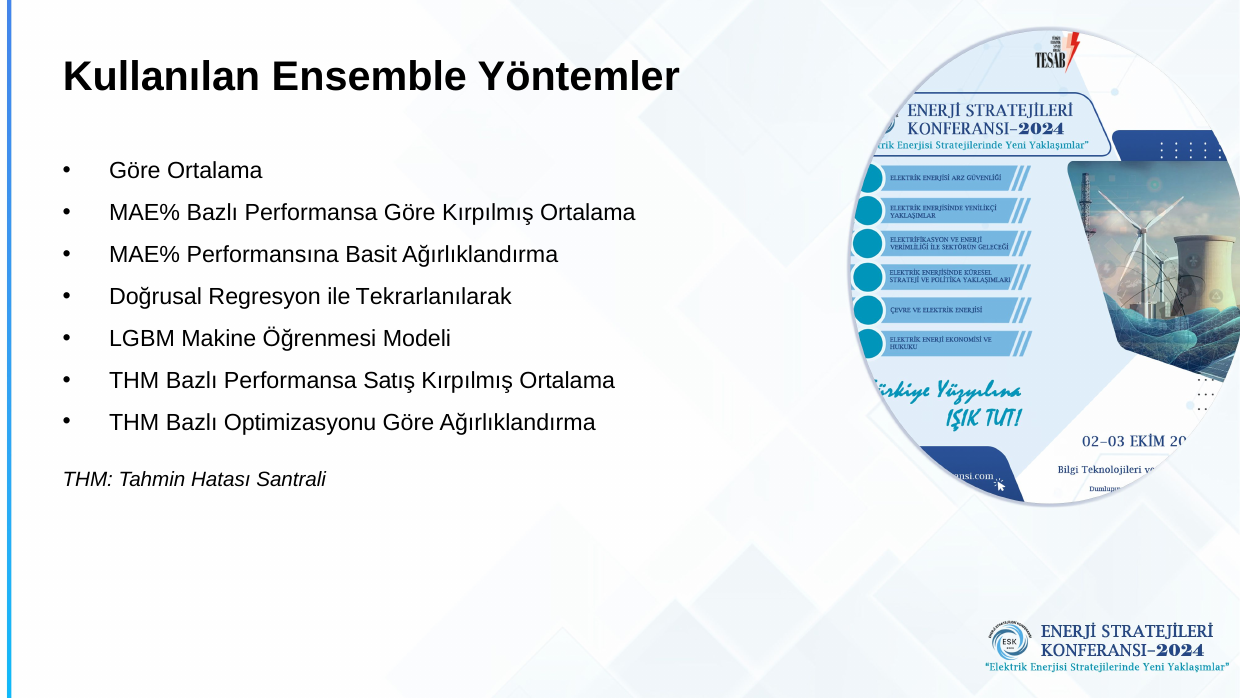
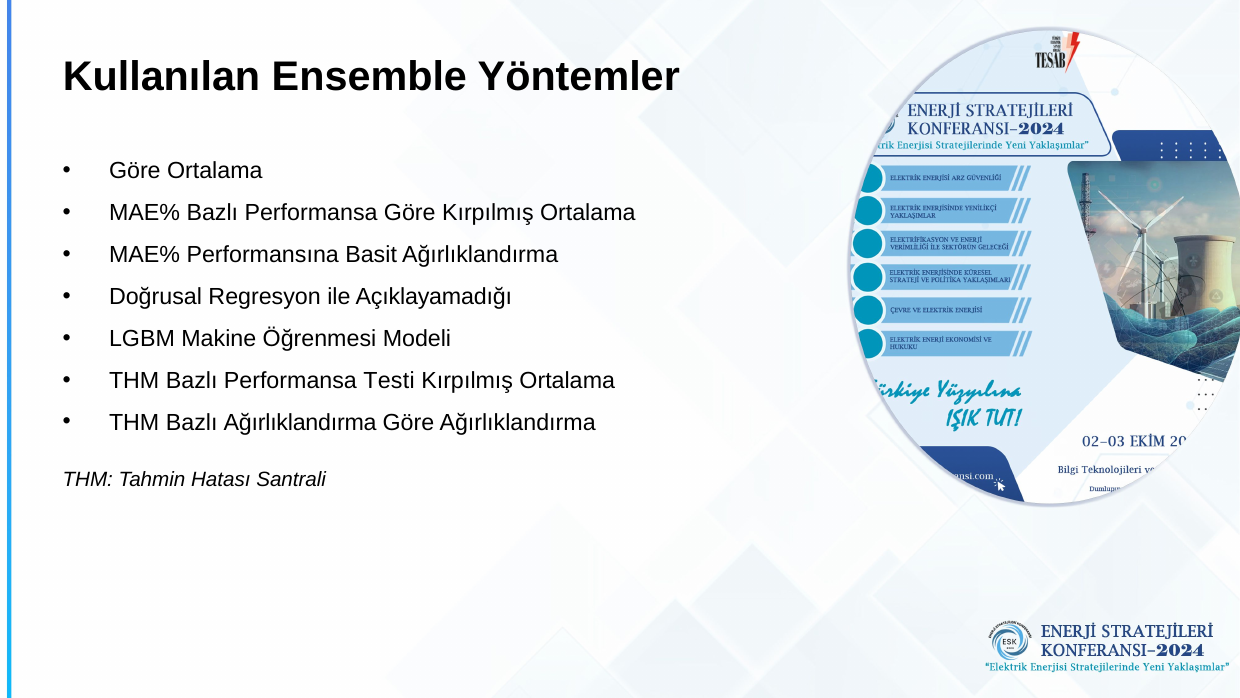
Tekrarlanılarak: Tekrarlanılarak -> Açıklayamadığı
Satış: Satış -> Testi
Bazlı Optimizasyonu: Optimizasyonu -> Ağırlıklandırma
